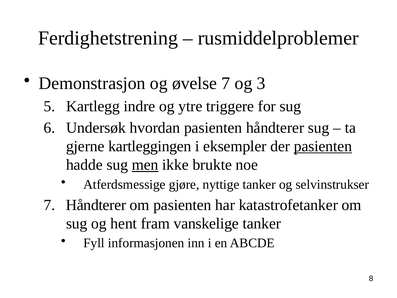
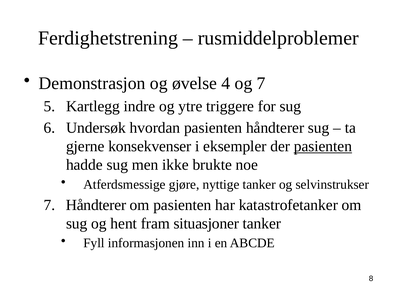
øvelse 7: 7 -> 4
og 3: 3 -> 7
kartleggingen: kartleggingen -> konsekvenser
men underline: present -> none
vanskelige: vanskelige -> situasjoner
